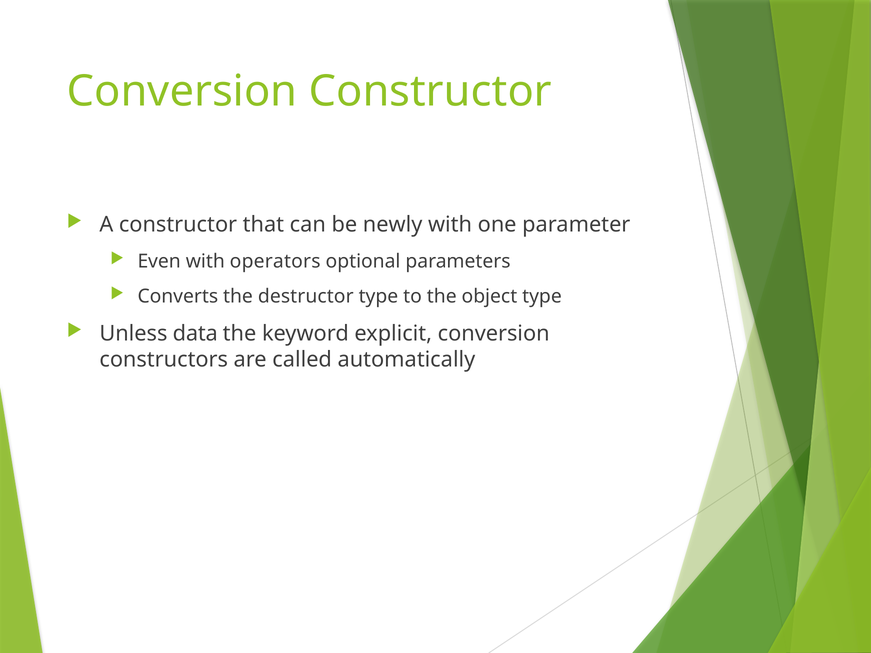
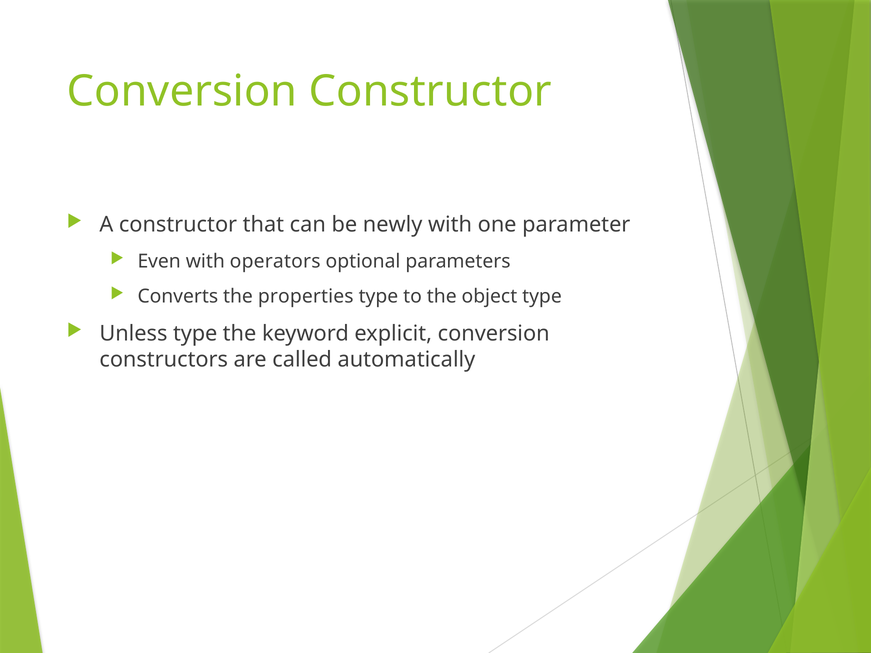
destructor: destructor -> properties
Unless data: data -> type
